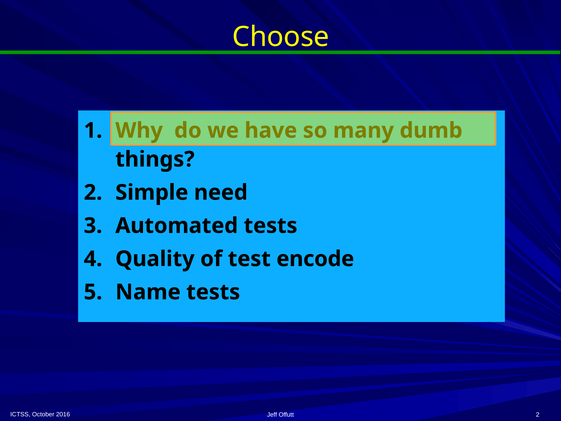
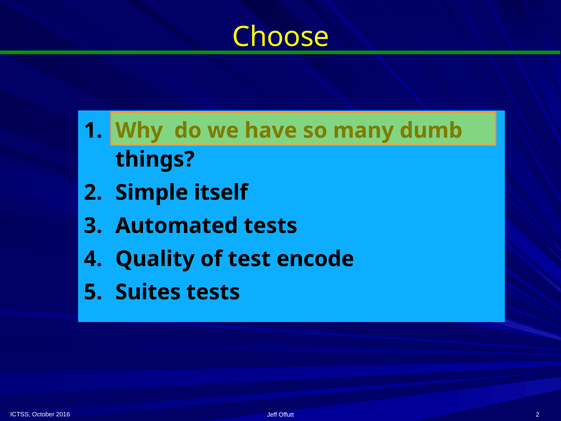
need: need -> itself
Name: Name -> Suites
